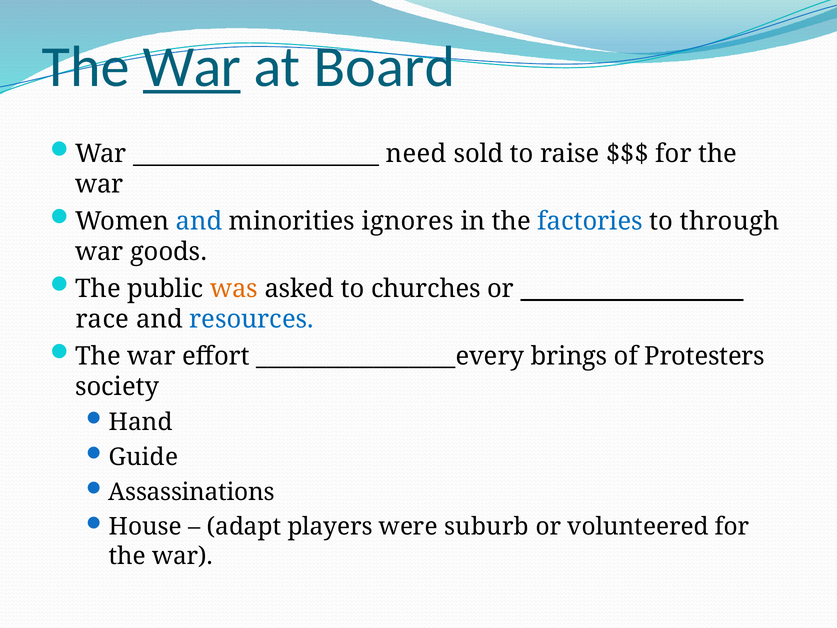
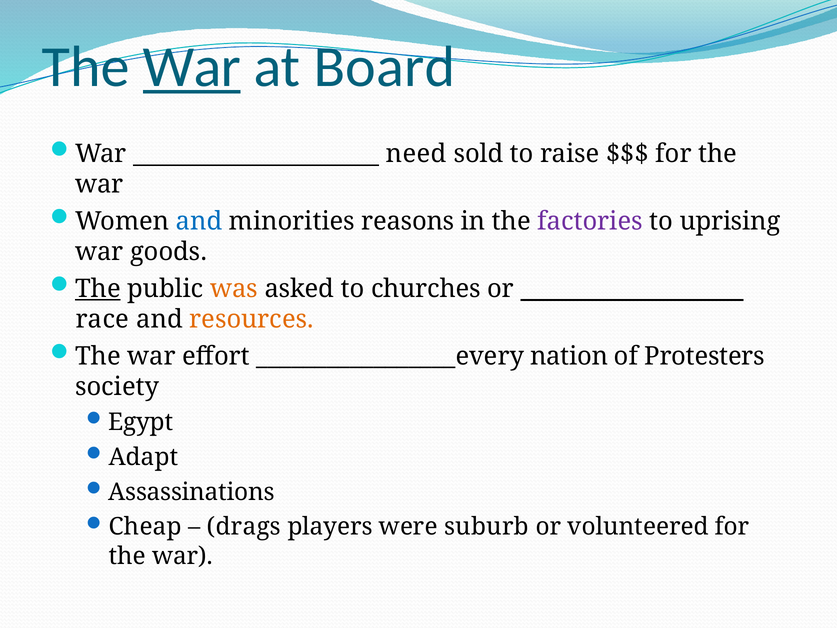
ignores: ignores -> reasons
factories colour: blue -> purple
through: through -> uprising
The at (98, 289) underline: none -> present
resources colour: blue -> orange
brings: brings -> nation
Hand: Hand -> Egypt
Guide: Guide -> Adapt
House: House -> Cheap
adapt: adapt -> drags
